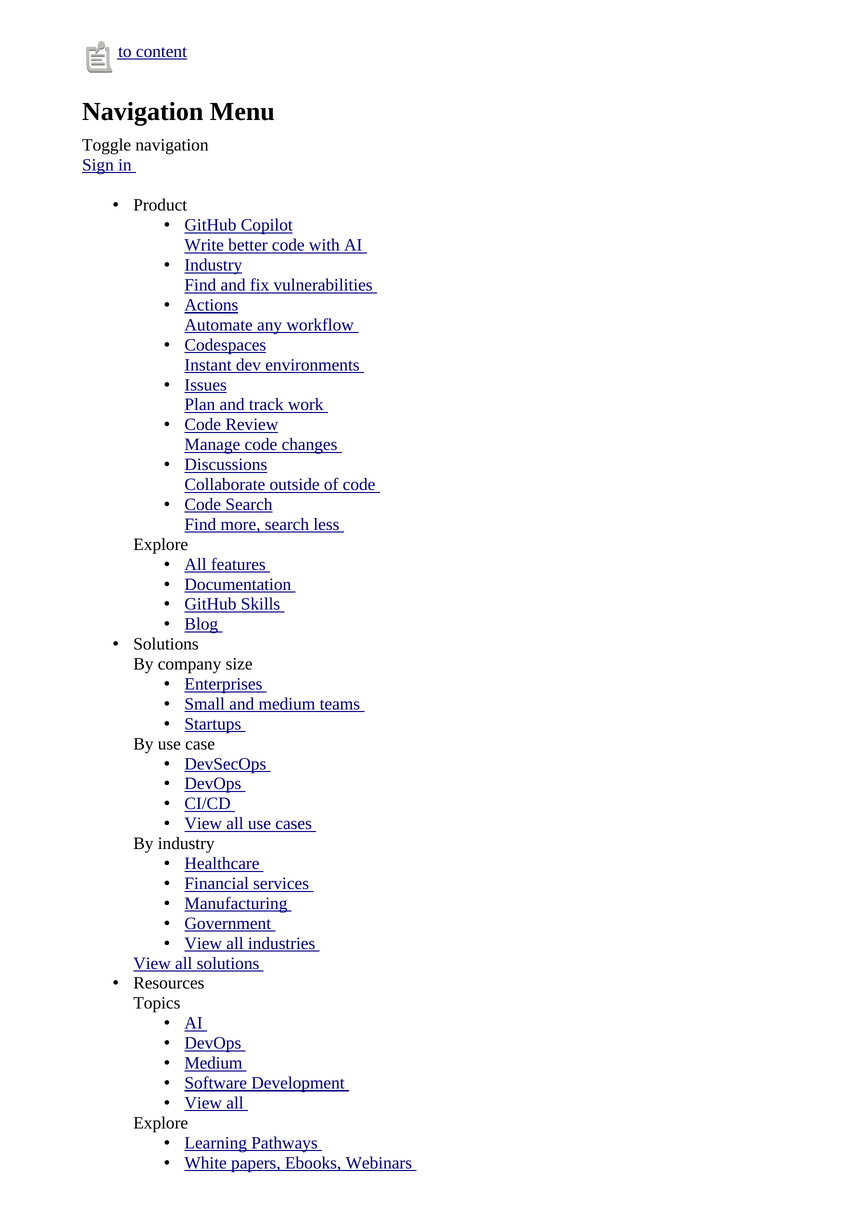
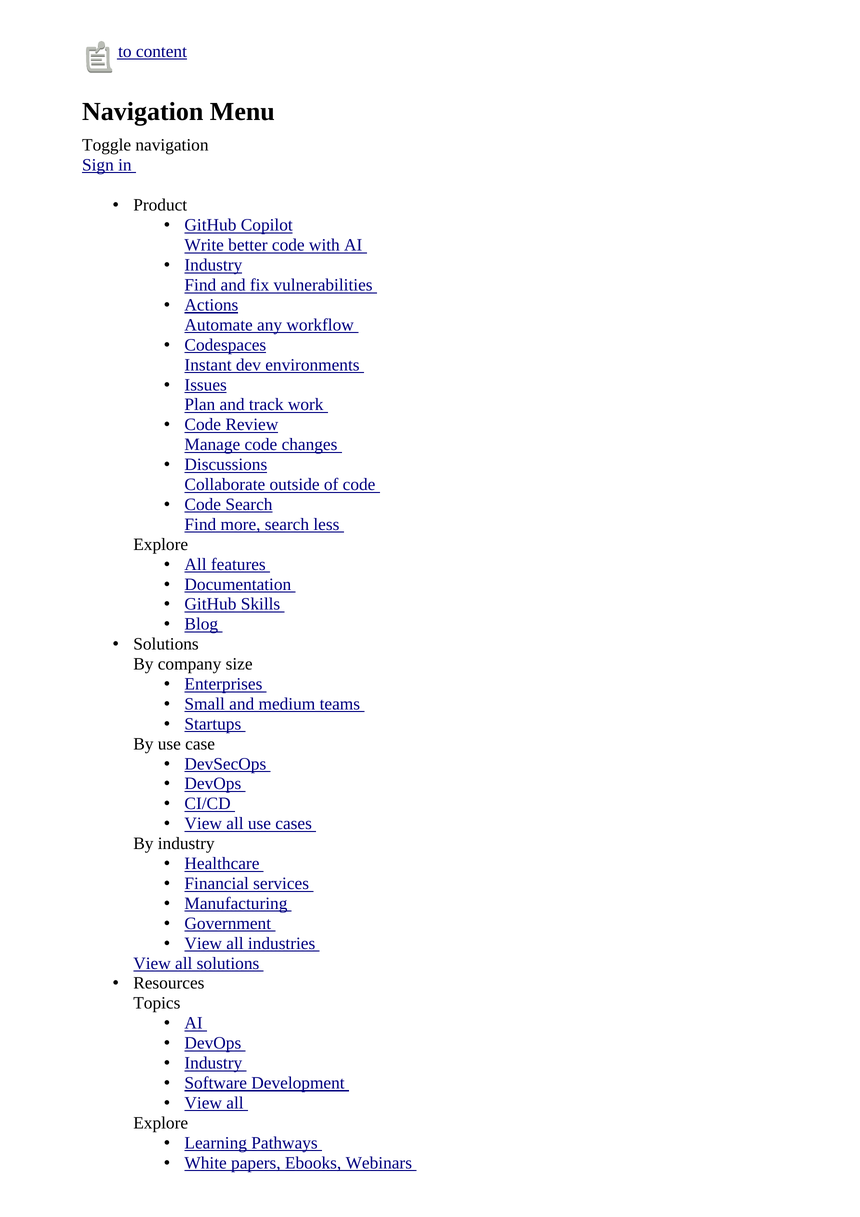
Medium at (213, 1062): Medium -> Industry
